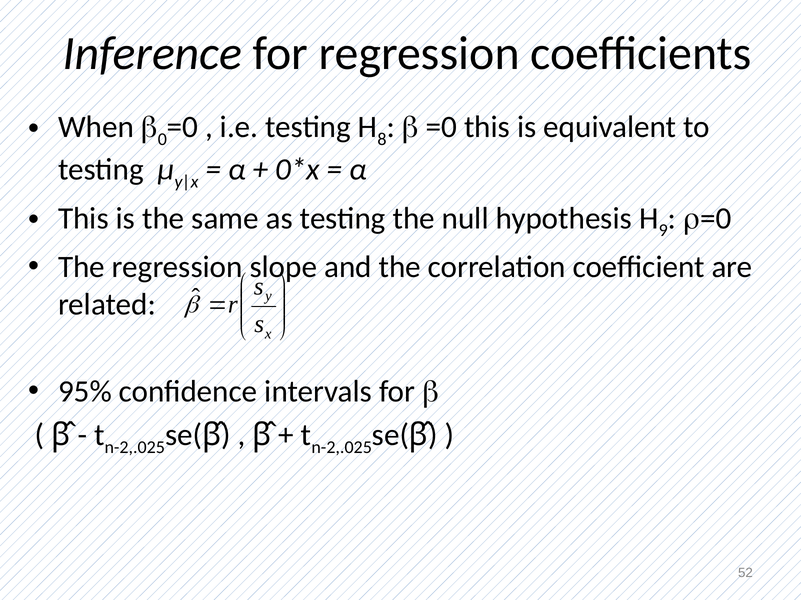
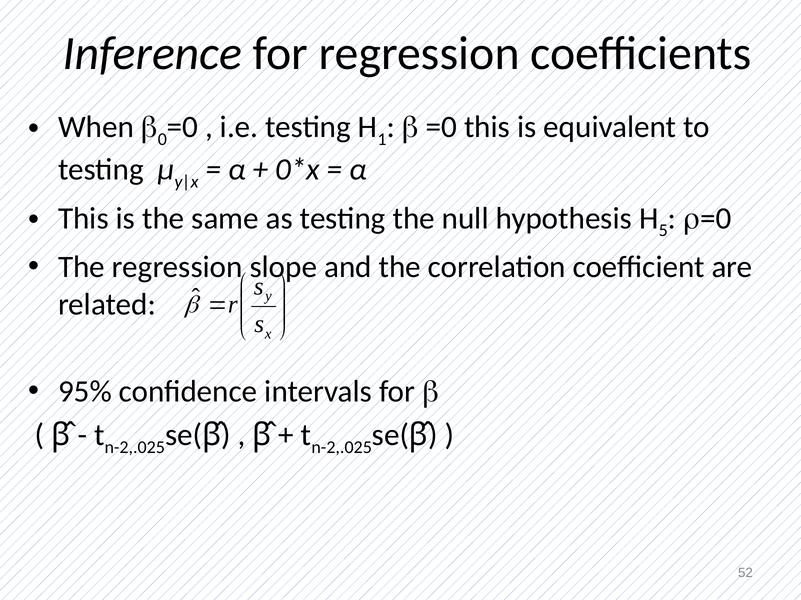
8: 8 -> 1
9: 9 -> 5
